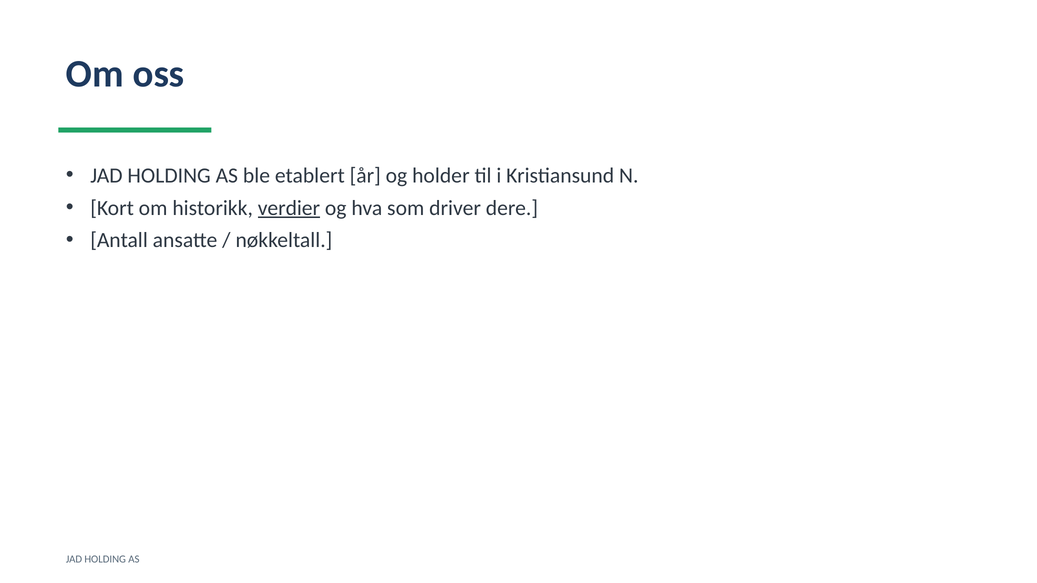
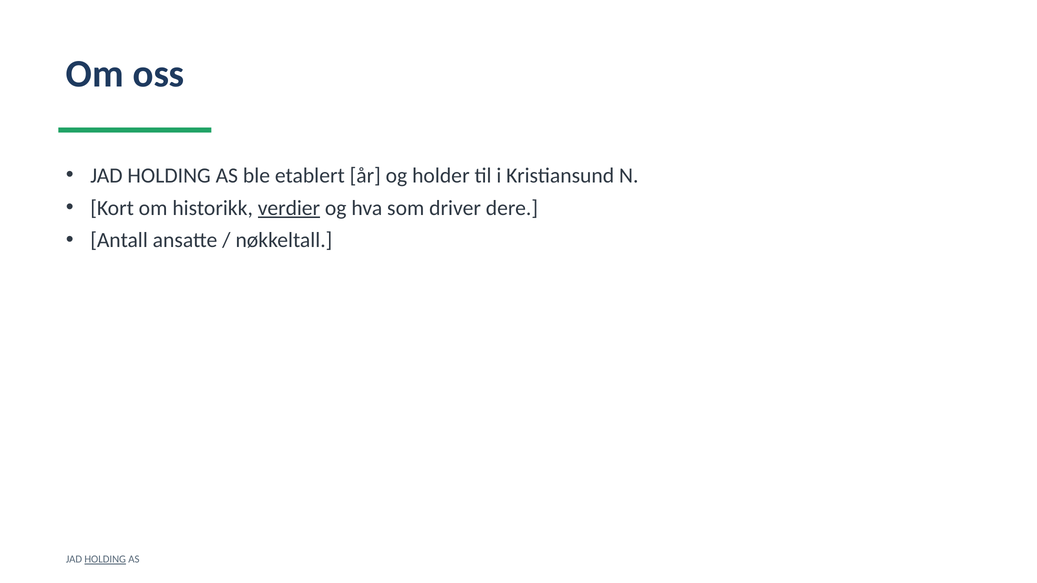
HOLDING at (105, 560) underline: none -> present
